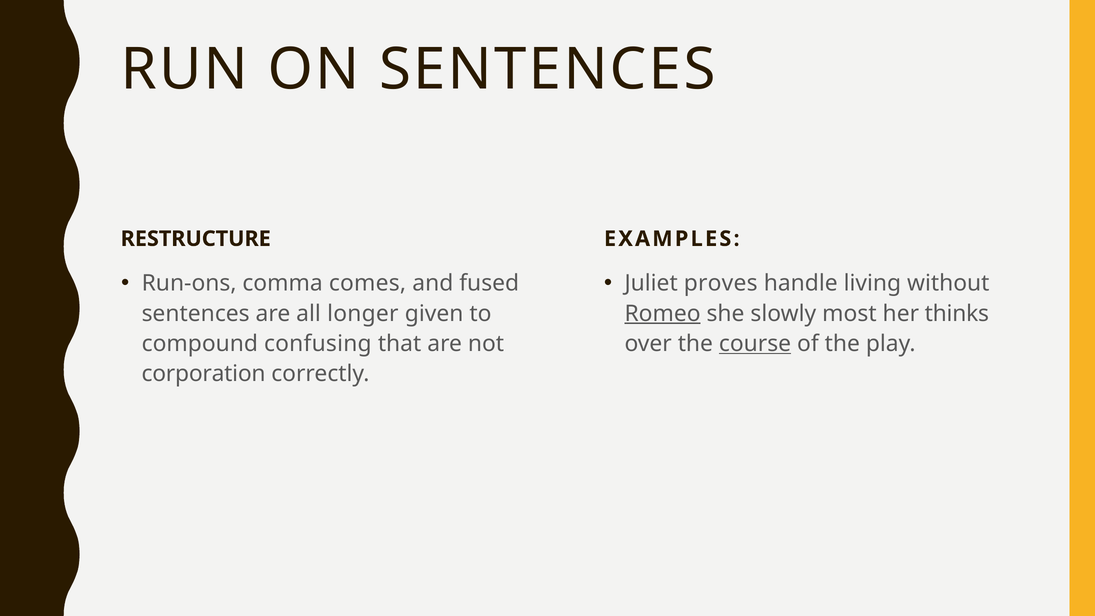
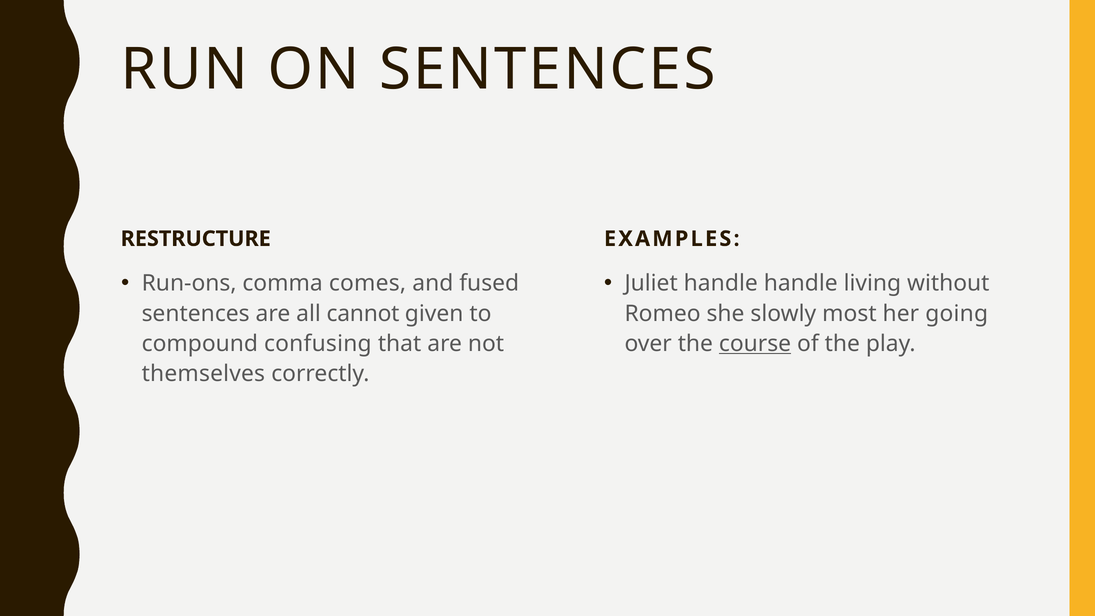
Juliet proves: proves -> handle
longer: longer -> cannot
Romeo underline: present -> none
thinks: thinks -> going
corporation: corporation -> themselves
